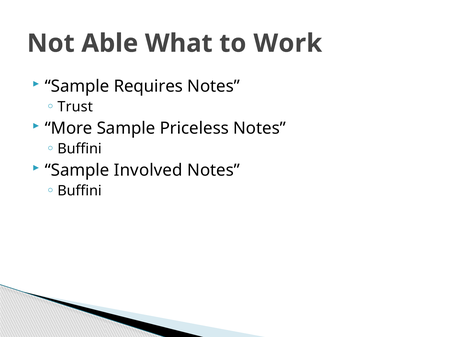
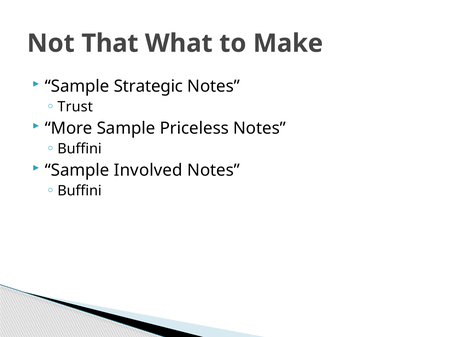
Able: Able -> That
Work: Work -> Make
Requires: Requires -> Strategic
